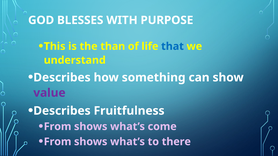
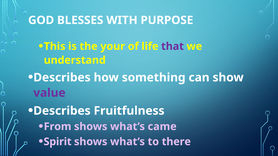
than: than -> your
that colour: blue -> purple
come: come -> came
From at (58, 142): From -> Spirit
